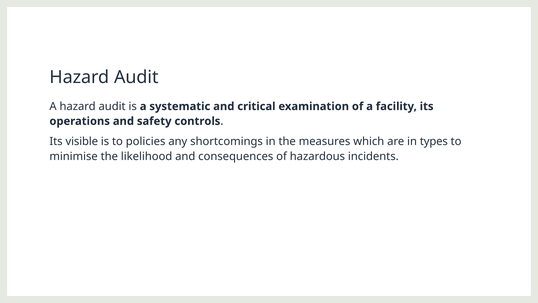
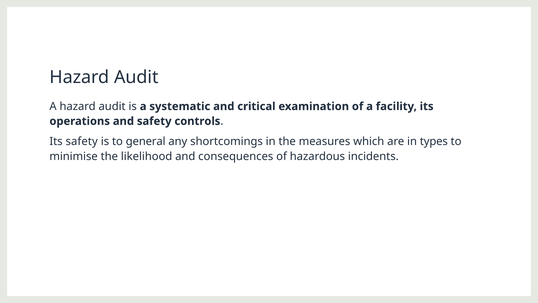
Its visible: visible -> safety
policies: policies -> general
